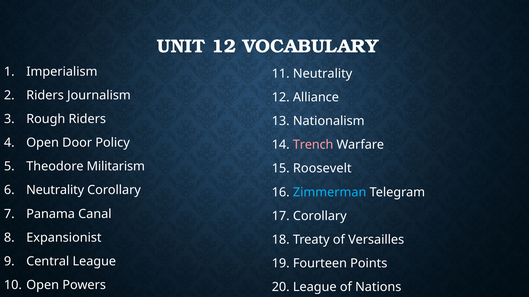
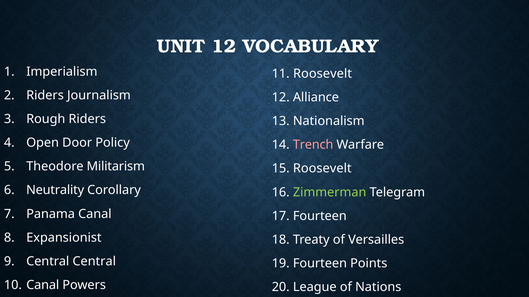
11 Neutrality: Neutrality -> Roosevelt
Zimmerman colour: light blue -> light green
17 Corollary: Corollary -> Fourteen
Central League: League -> Central
Open at (43, 285): Open -> Canal
